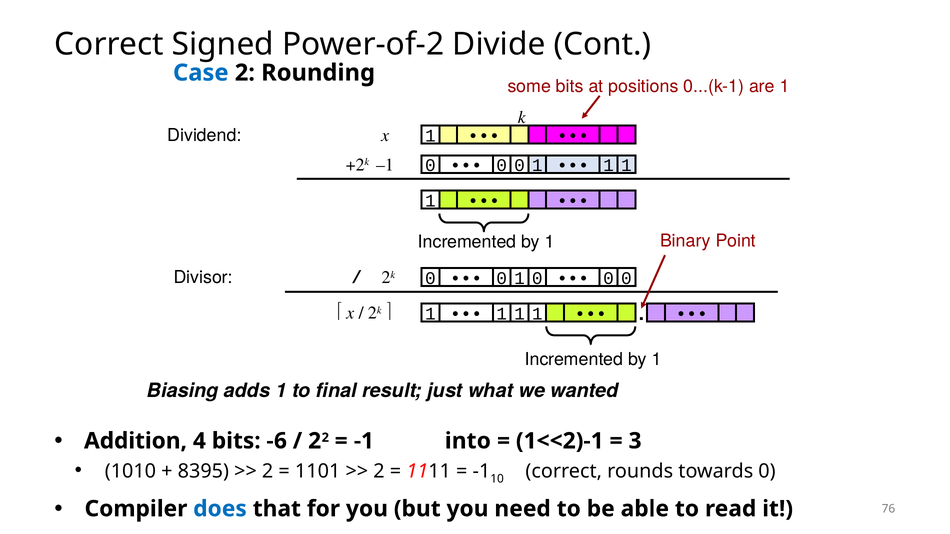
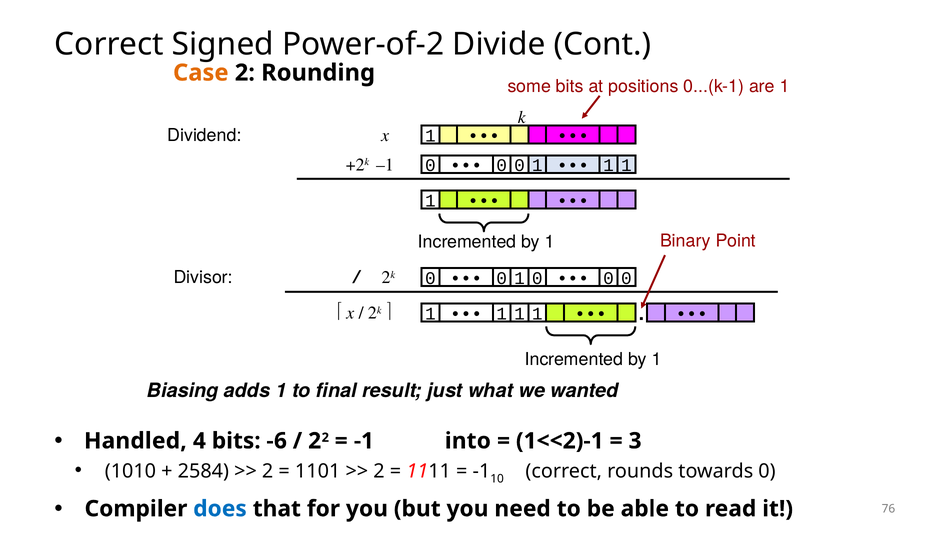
Case colour: blue -> orange
Addition: Addition -> Handled
8395: 8395 -> 2584
